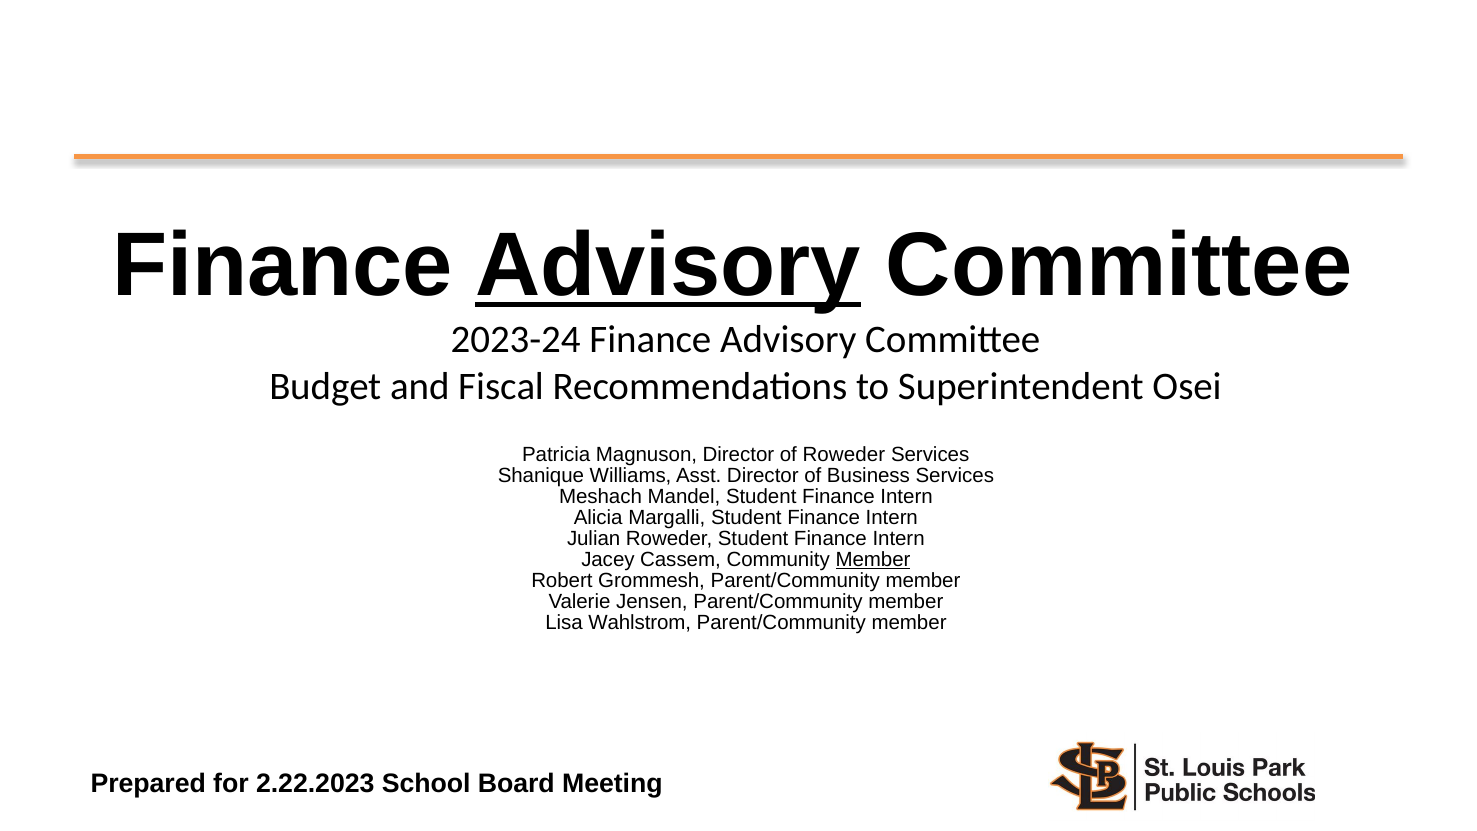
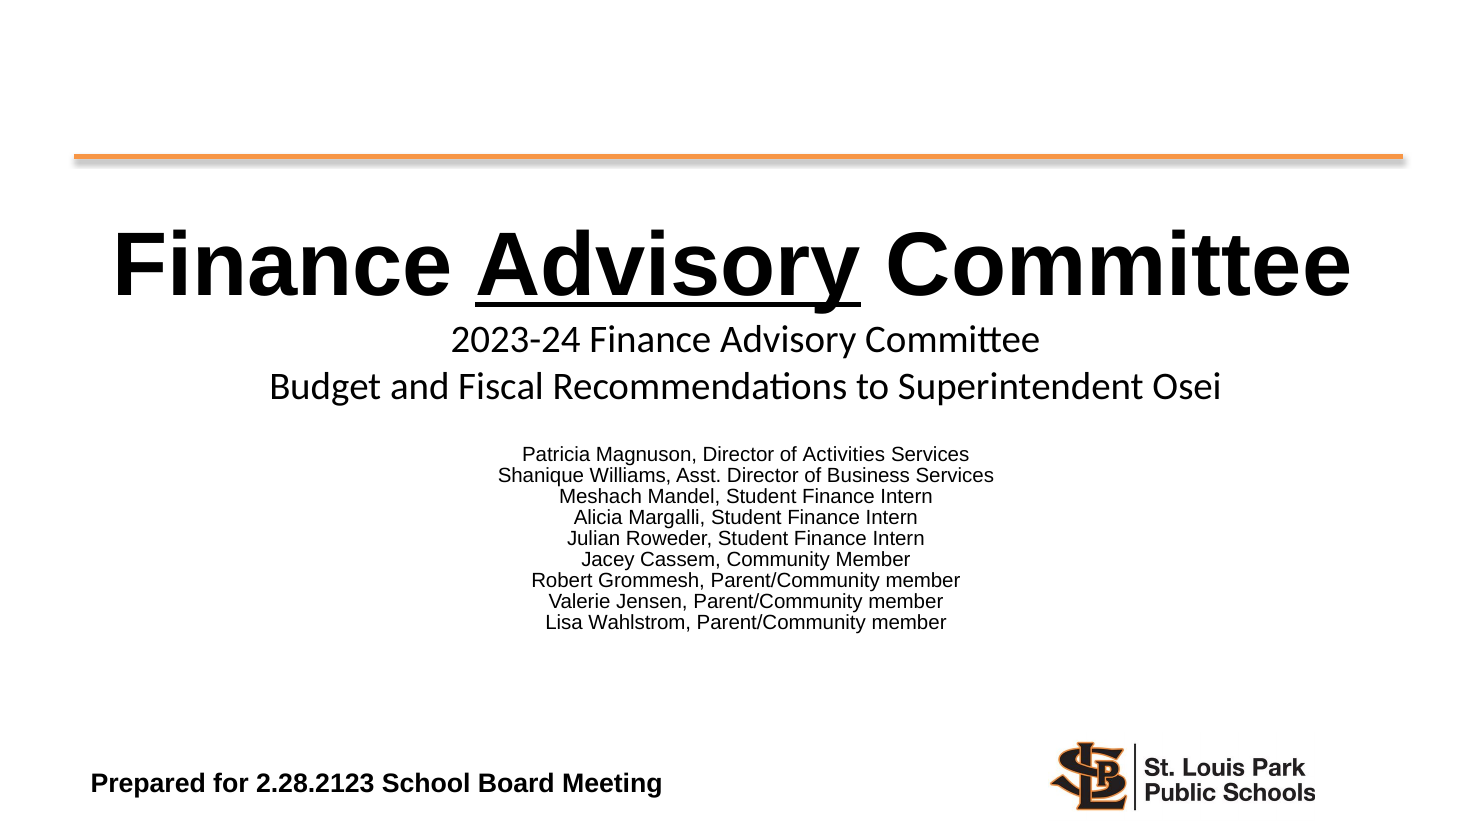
of Roweder: Roweder -> Activities
Member at (873, 560) underline: present -> none
2.22.2023: 2.22.2023 -> 2.28.2123
